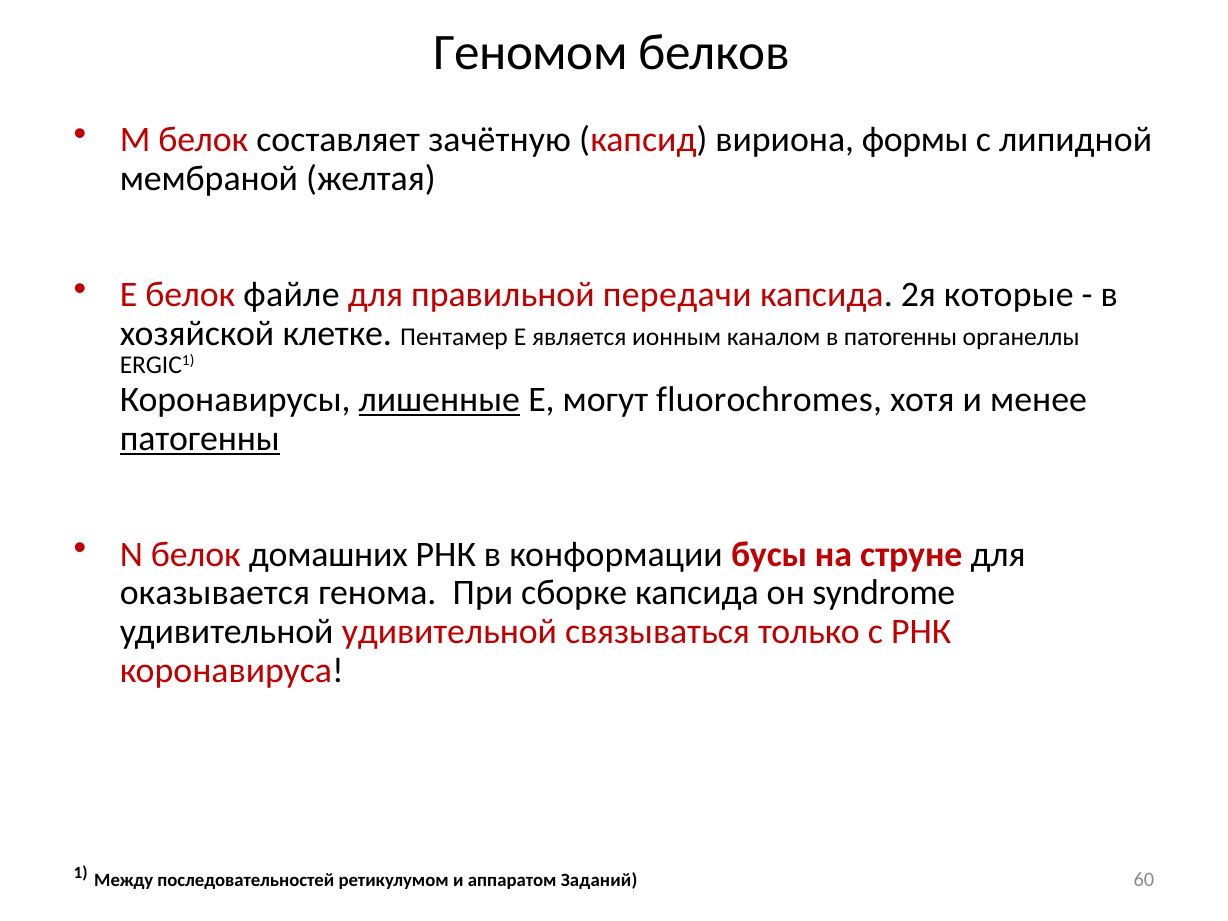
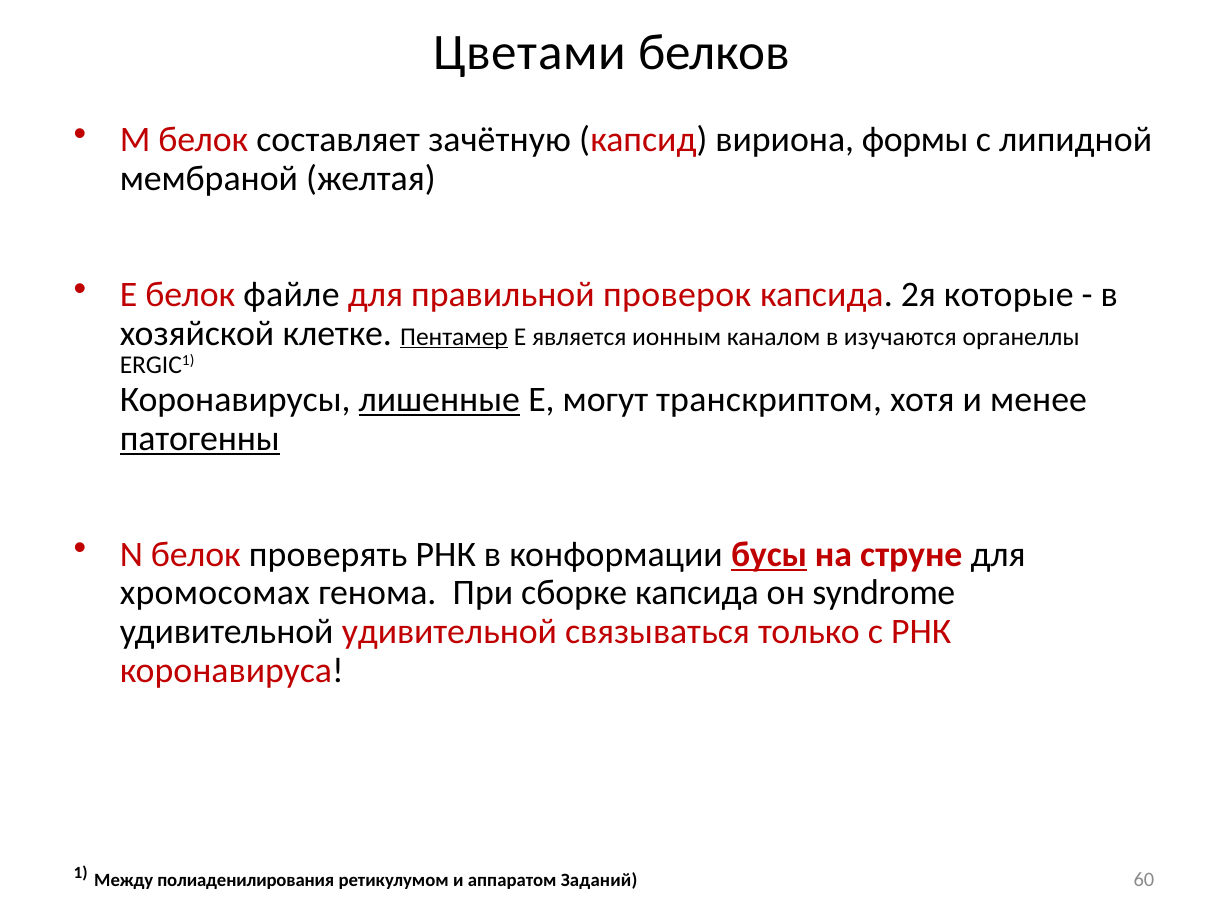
Геномом: Геномом -> Цветами
передачи: передачи -> проверок
Пентамер underline: none -> present
в патогенны: патогенны -> изучаются
fluorochromes: fluorochromes -> транскриптом
домашних: домашних -> проверять
бусы underline: none -> present
оказывается: оказывается -> хромосомах
последовательностей: последовательностей -> полиаденилирования
